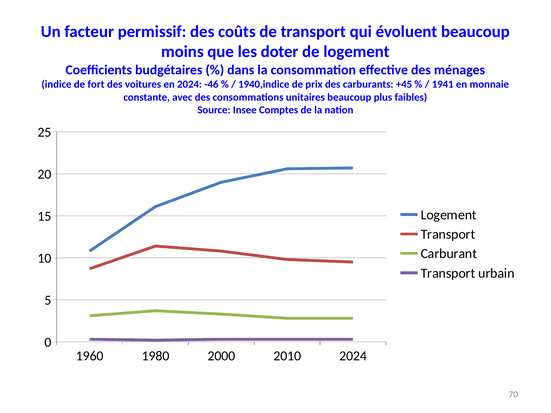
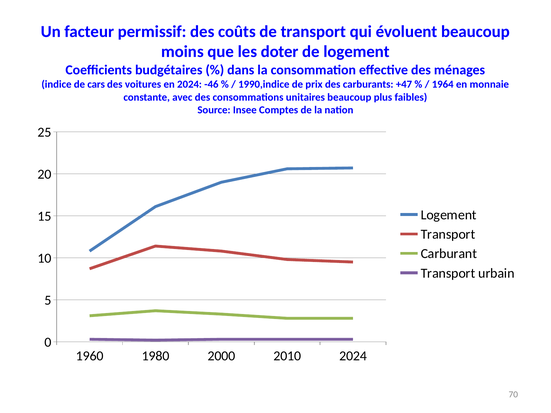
fort: fort -> cars
1940,indice: 1940,indice -> 1990,indice
+45: +45 -> +47
1941: 1941 -> 1964
